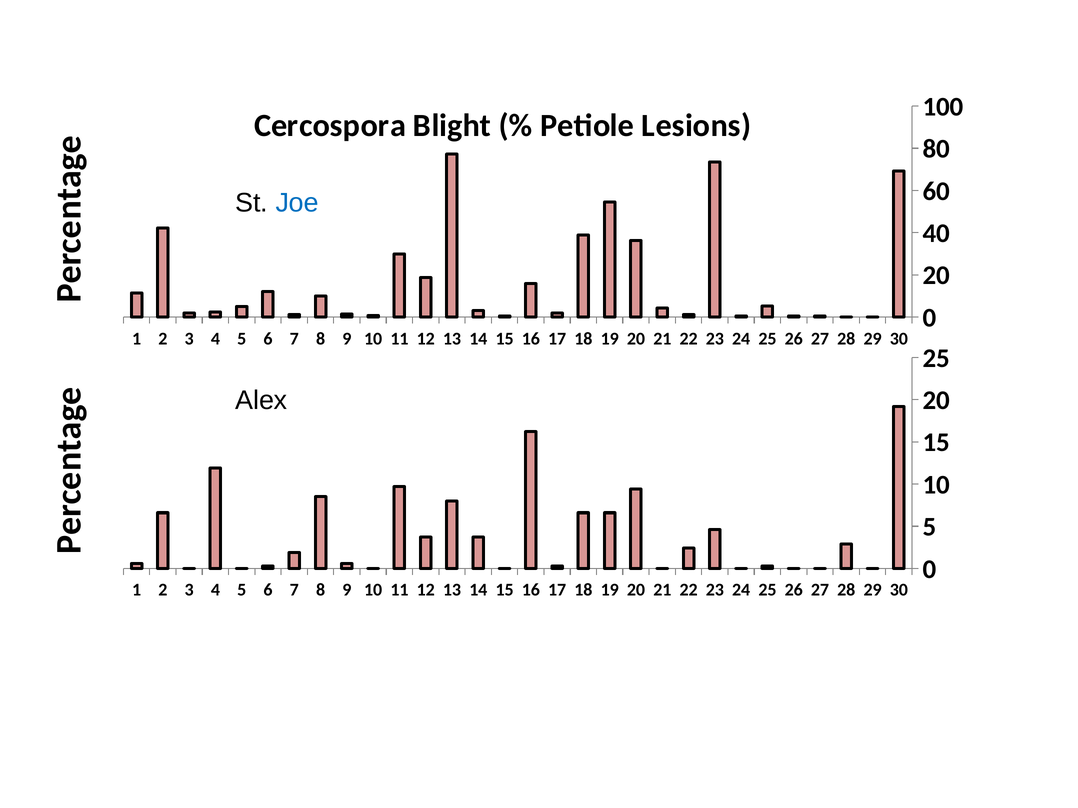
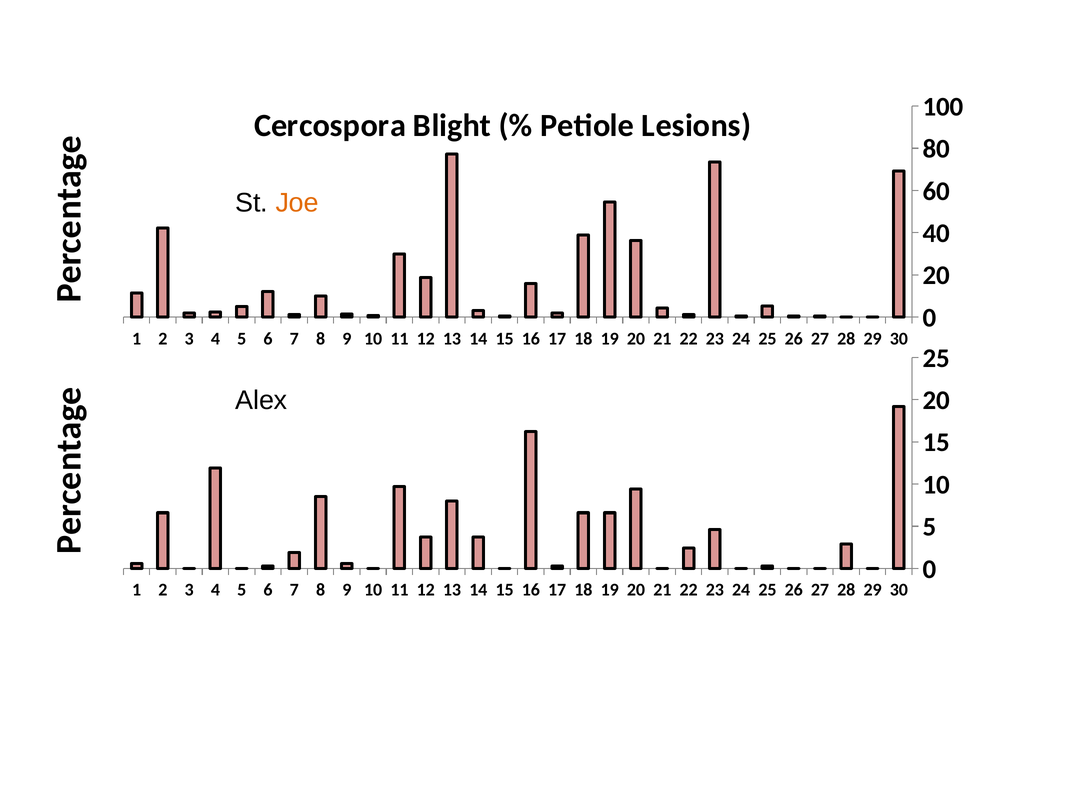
Joe colour: blue -> orange
